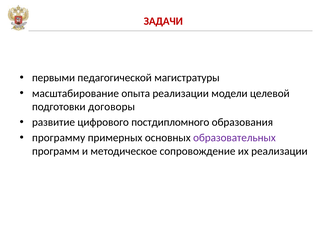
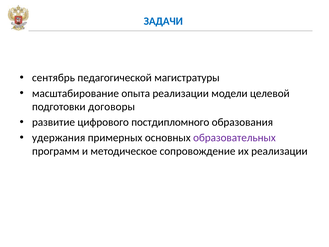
ЗАДАЧИ colour: red -> blue
первыми: первыми -> сентябрь
программу: программу -> удержания
